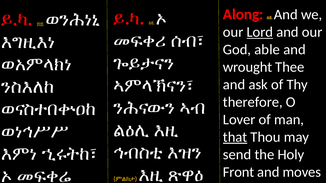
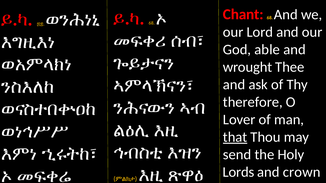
Along: Along -> Chant
Lord underline: present -> none
Front: Front -> Lords
moves: moves -> crown
